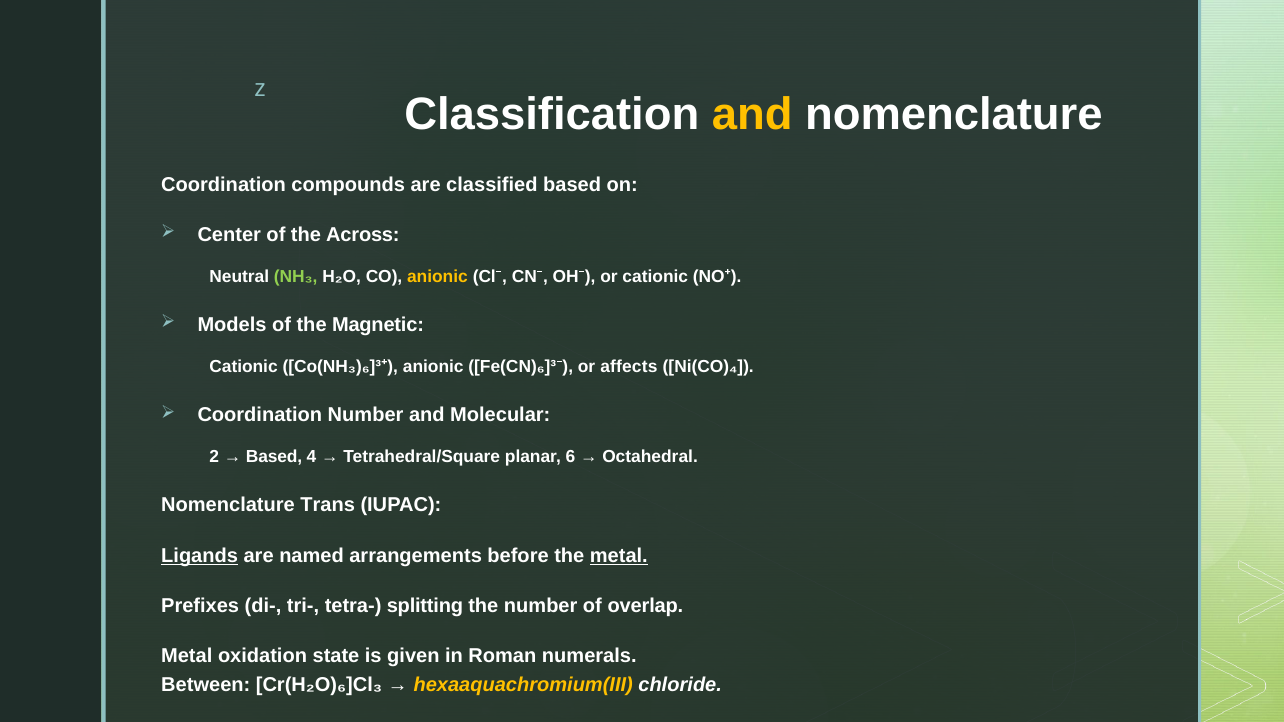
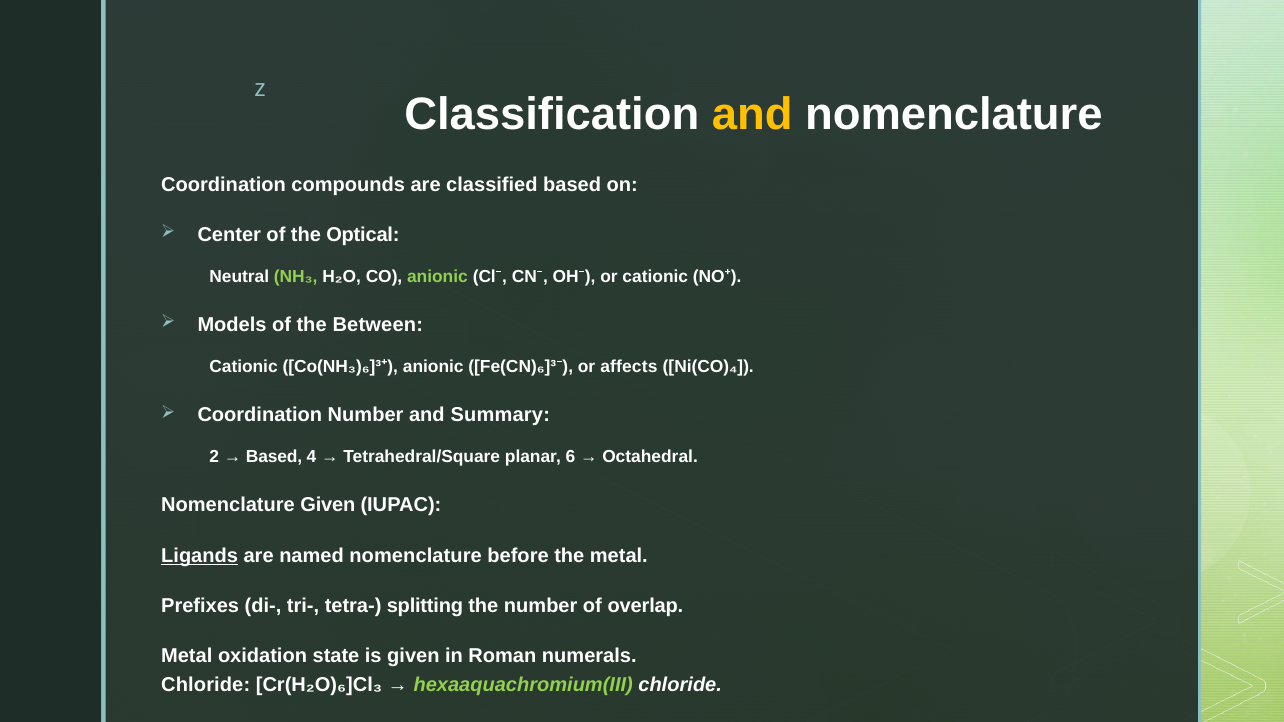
Across: Across -> Optical
anionic at (437, 276) colour: yellow -> light green
Magnetic: Magnetic -> Between
Molecular: Molecular -> Summary
Nomenclature Trans: Trans -> Given
named arrangements: arrangements -> nomenclature
metal at (619, 556) underline: present -> none
Between at (206, 685): Between -> Chloride
hexaaquachromium(III colour: yellow -> light green
